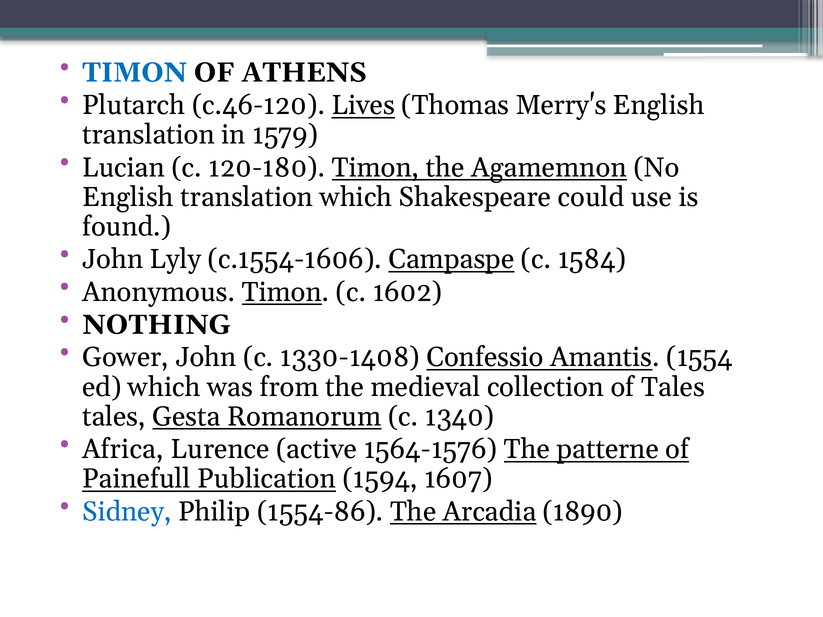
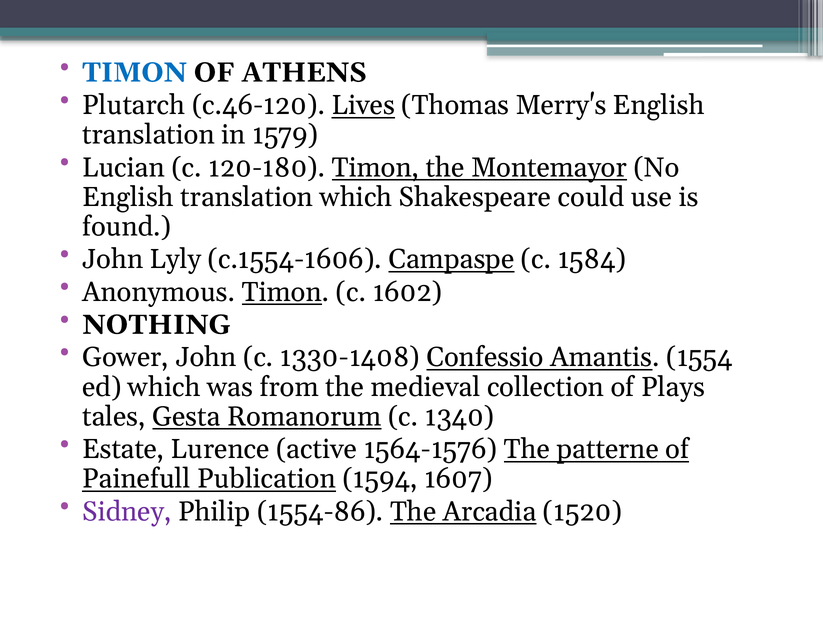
Agamemnon: Agamemnon -> Montemayor
of Tales: Tales -> Plays
Africa: Africa -> Estate
Sidney colour: blue -> purple
1890: 1890 -> 1520
